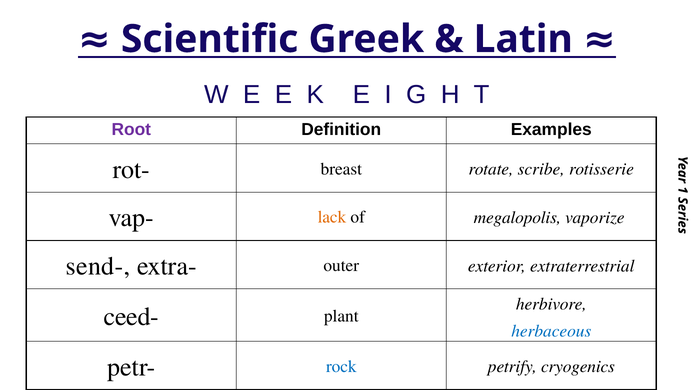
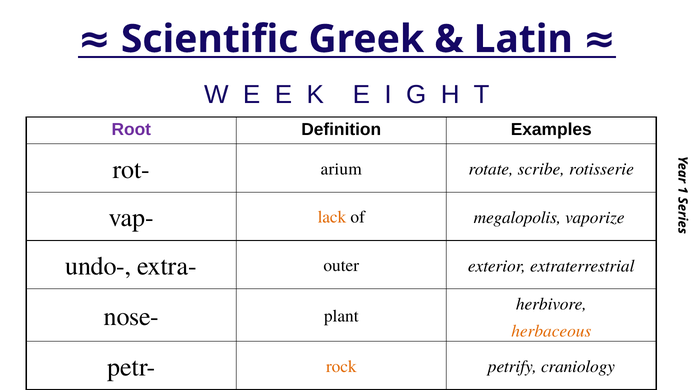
breast: breast -> arium
send-: send- -> undo-
ceed-: ceed- -> nose-
herbaceous colour: blue -> orange
rock colour: blue -> orange
cryogenics: cryogenics -> craniology
